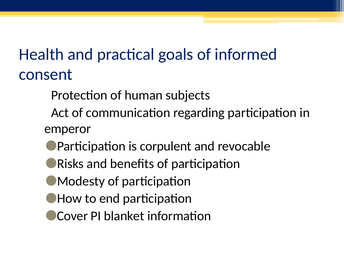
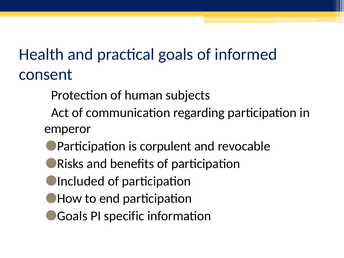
Modesty: Modesty -> Included
Cover at (72, 216): Cover -> Goals
blanket: blanket -> specific
